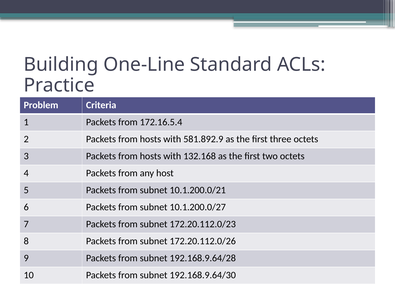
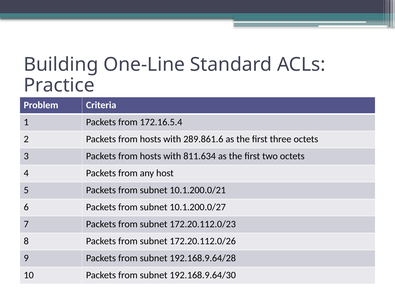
581.892.9: 581.892.9 -> 289.861.6
132.168: 132.168 -> 811.634
